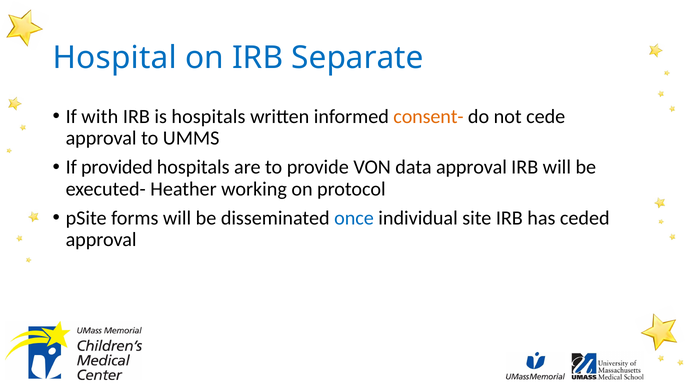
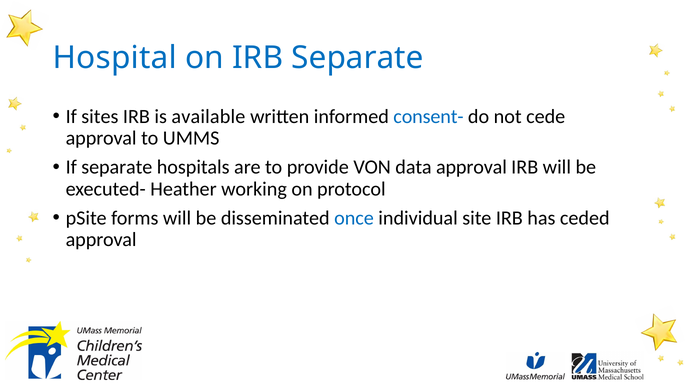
with: with -> sites
is hospitals: hospitals -> available
consent- colour: orange -> blue
If provided: provided -> separate
